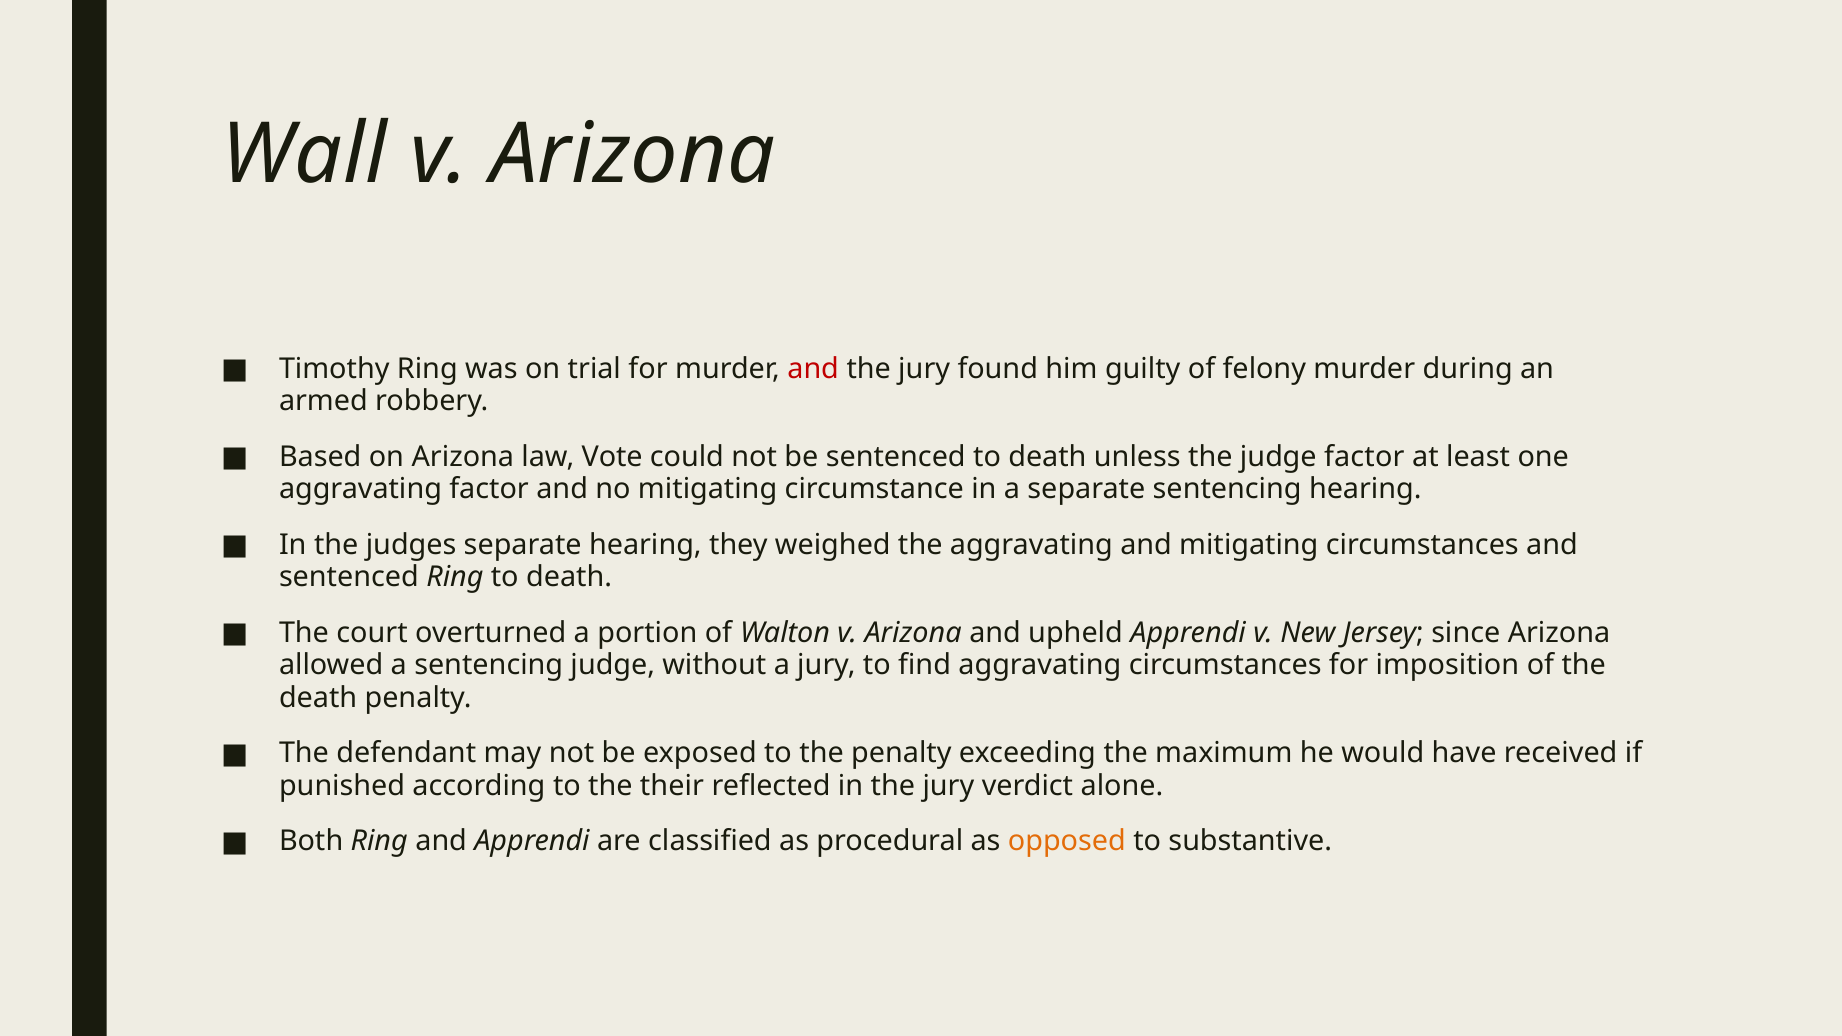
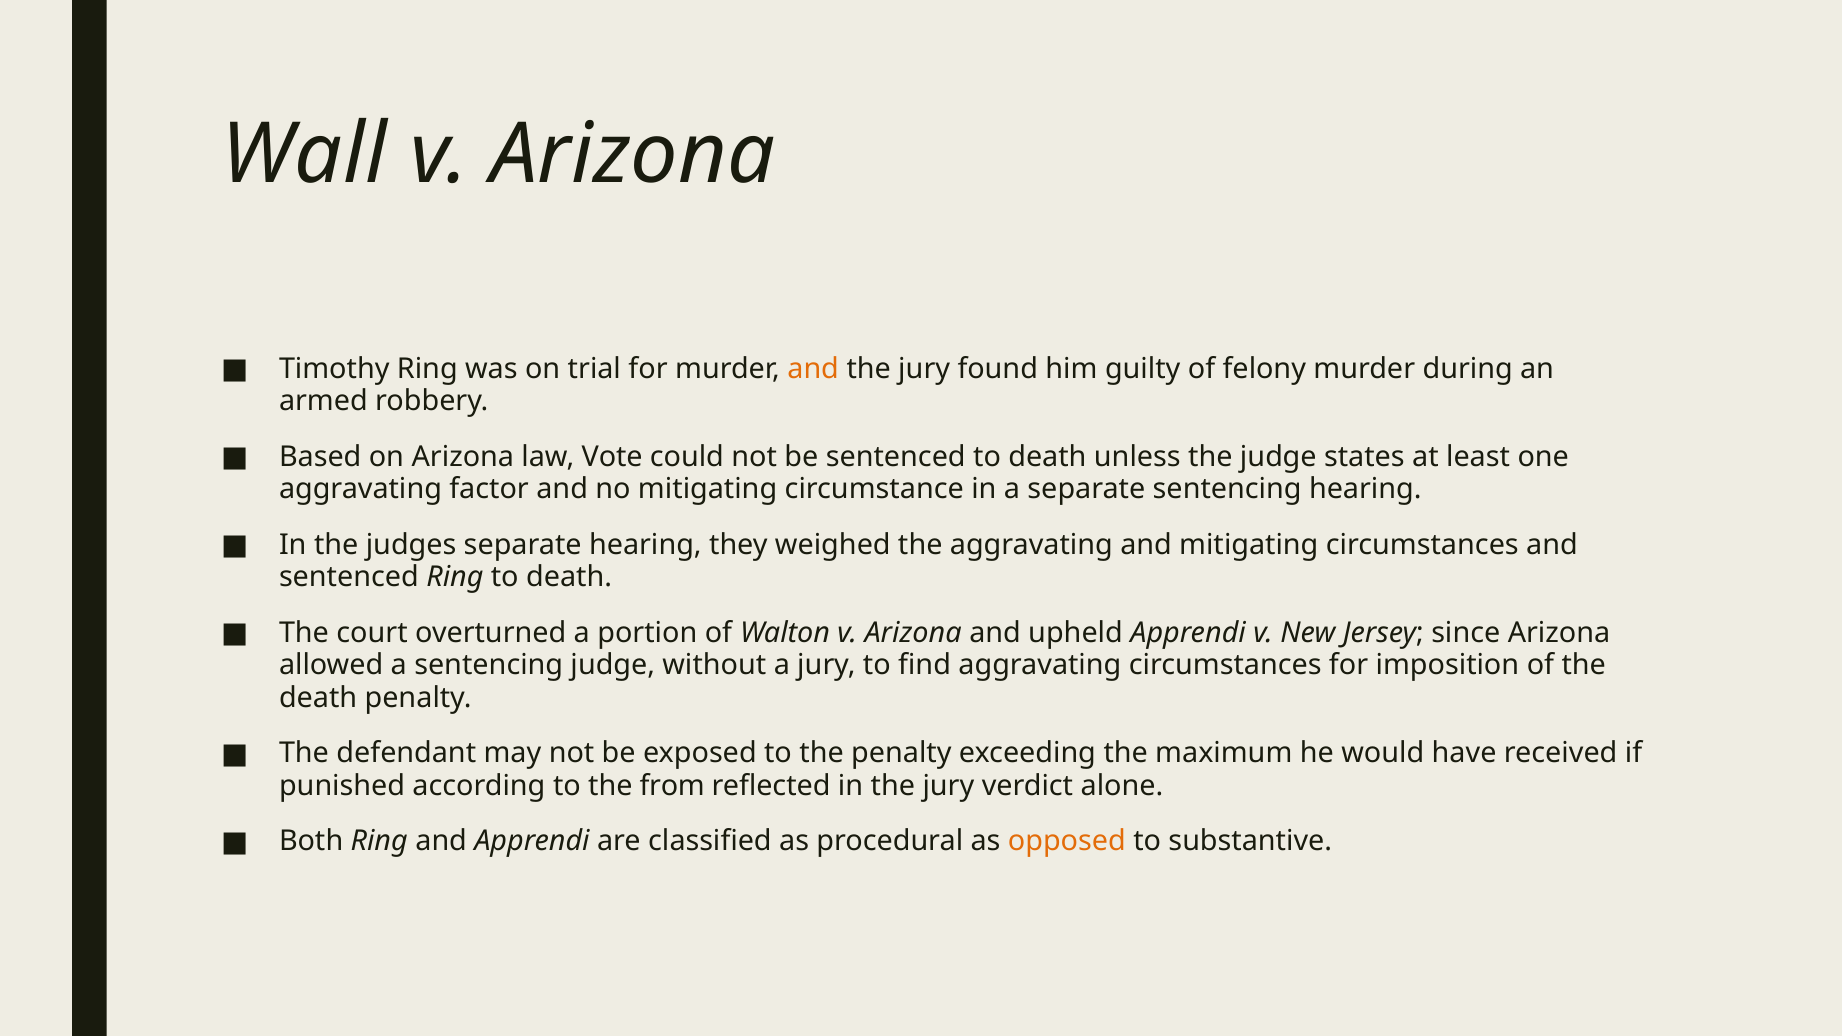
and at (813, 369) colour: red -> orange
judge factor: factor -> states
their: their -> from
